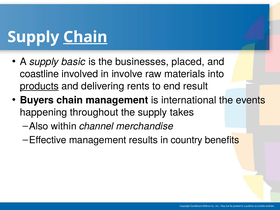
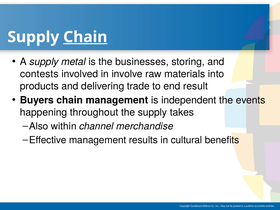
basic: basic -> metal
placed: placed -> storing
coastline: coastline -> contests
products underline: present -> none
rents: rents -> trade
international: international -> independent
country: country -> cultural
